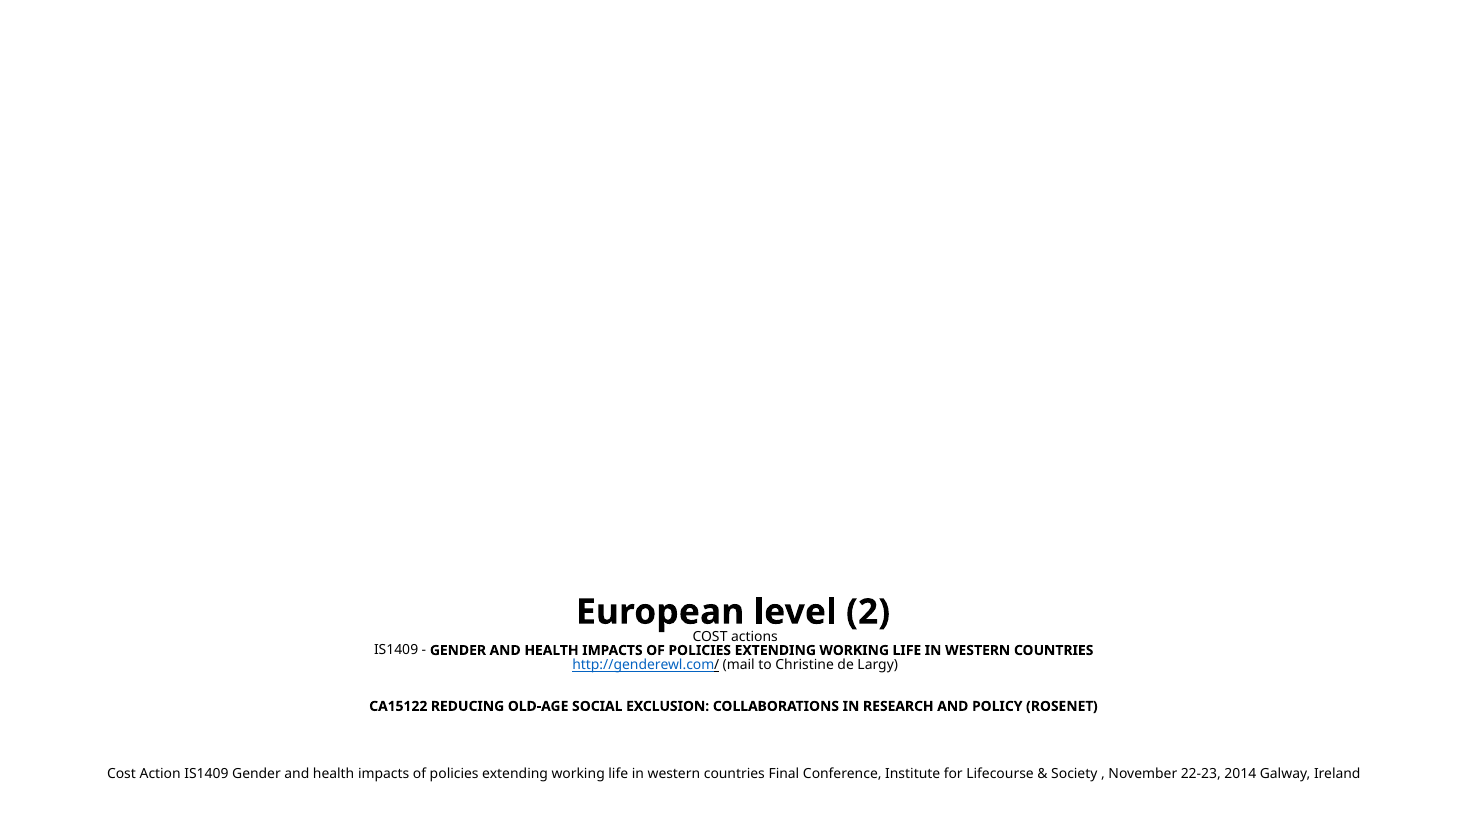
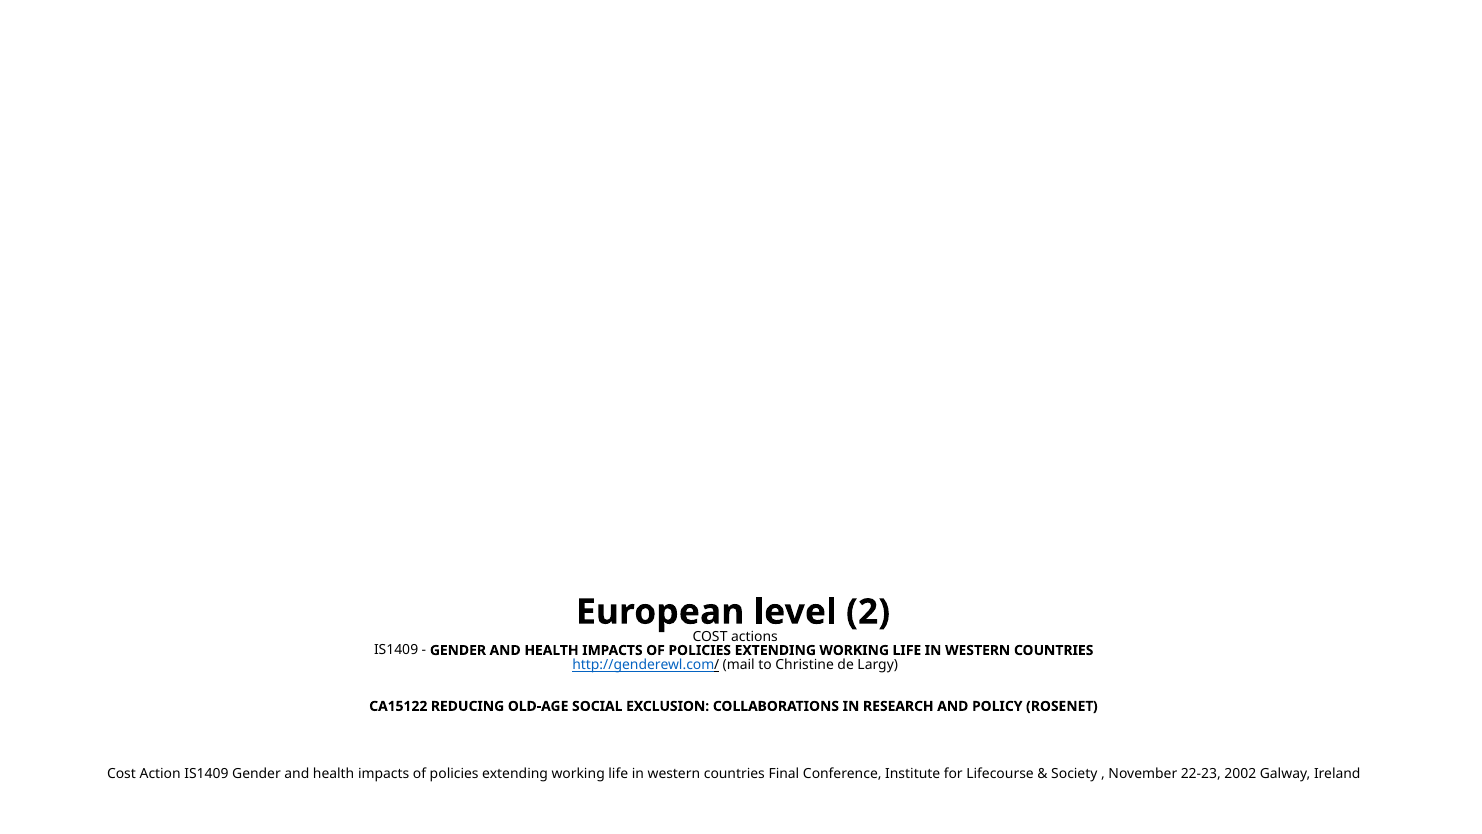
2014: 2014 -> 2002
